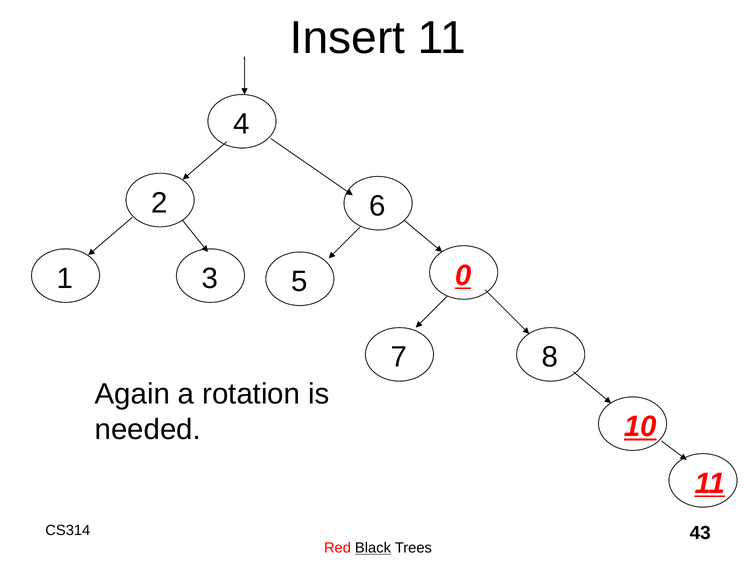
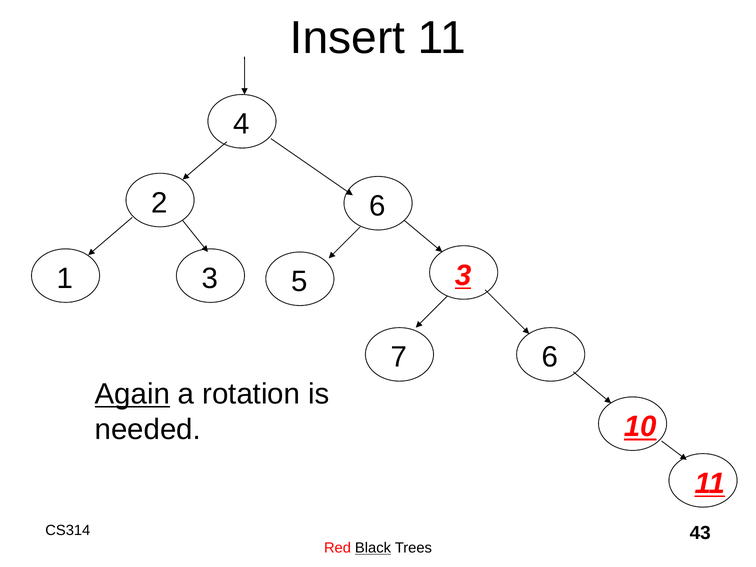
5 0: 0 -> 3
7 8: 8 -> 6
Again underline: none -> present
